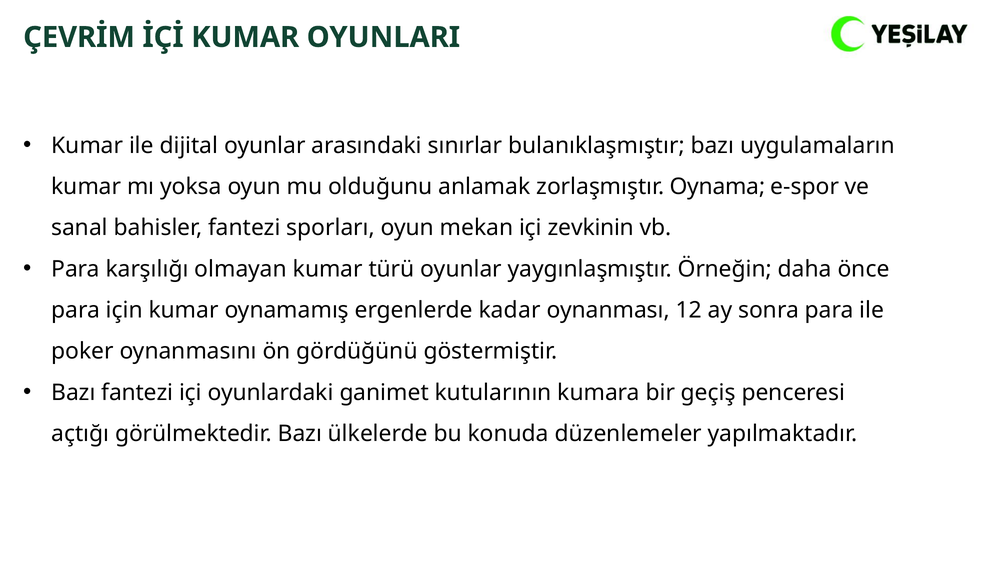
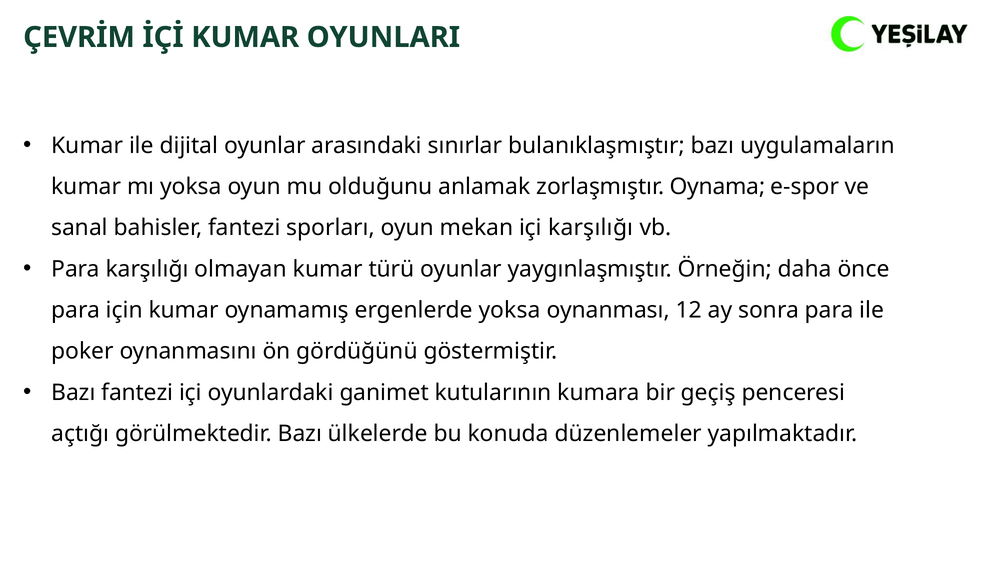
içi zevkinin: zevkinin -> karşılığı
ergenlerde kadar: kadar -> yoksa
